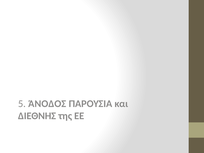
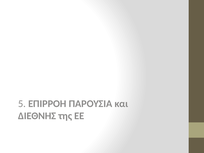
ΆΝΟΔΟΣ: ΆΝΟΔΟΣ -> ΕΠΙΡΡΟΗ
